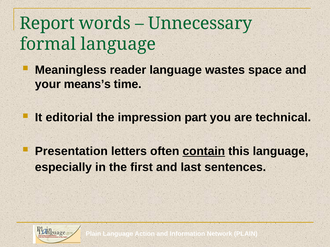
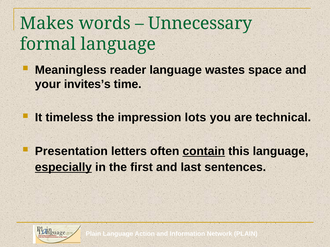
Report: Report -> Makes
means’s: means’s -> invites’s
editorial: editorial -> timeless
part: part -> lots
especially underline: none -> present
